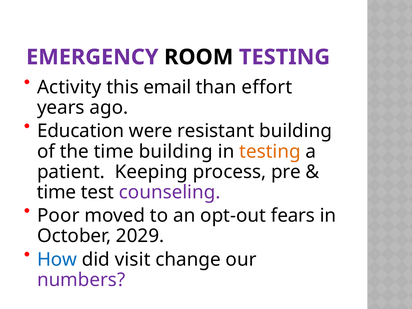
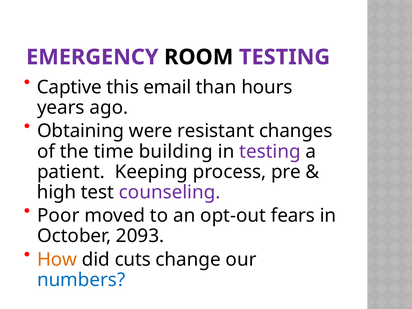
Activity: Activity -> Captive
effort: effort -> hours
Education: Education -> Obtaining
resistant building: building -> changes
testing at (270, 151) colour: orange -> purple
time at (57, 192): time -> high
2029: 2029 -> 2093
How colour: blue -> orange
visit: visit -> cuts
numbers colour: purple -> blue
